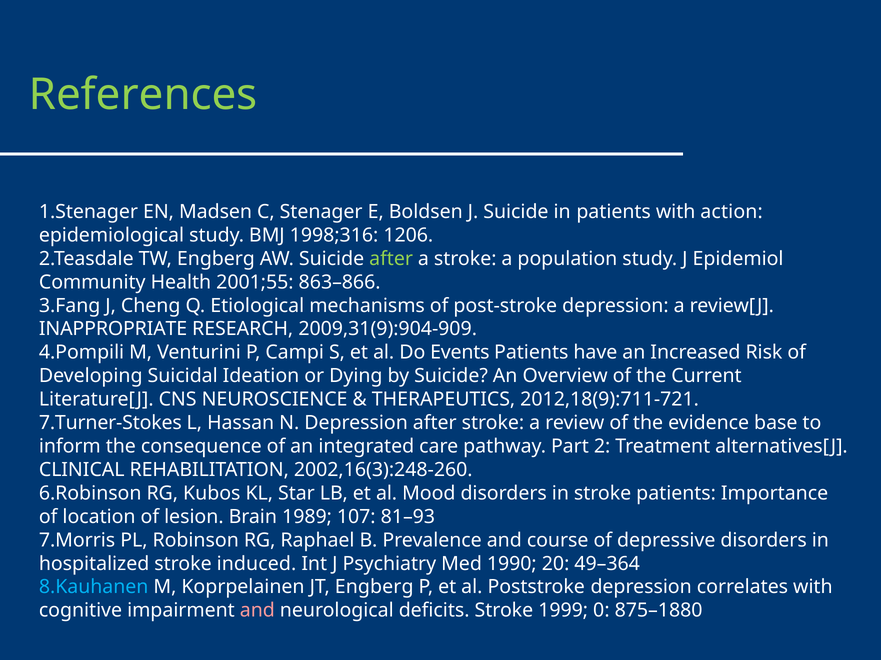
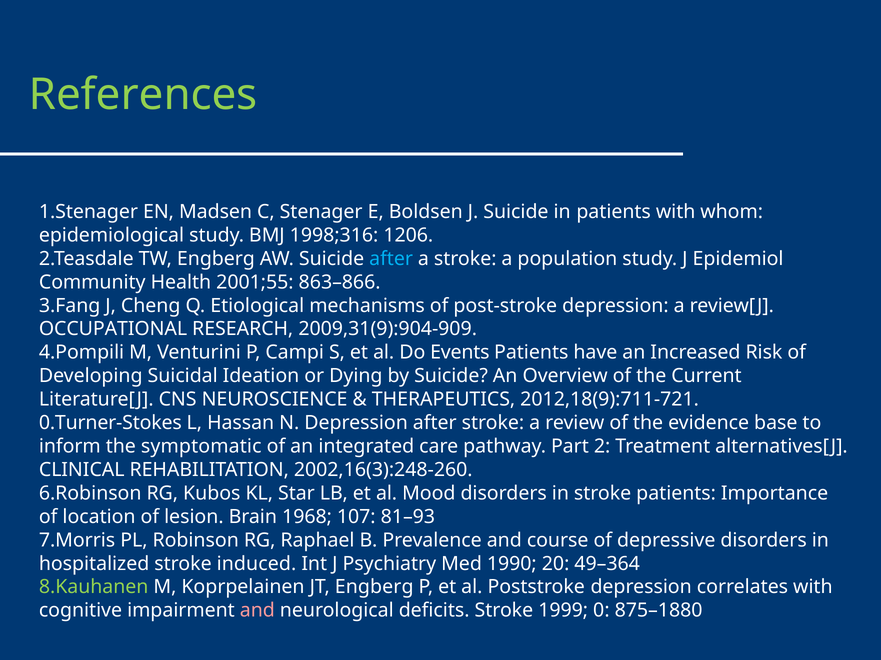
action: action -> whom
after at (391, 259) colour: light green -> light blue
INAPPROPRIATE: INAPPROPRIATE -> OCCUPATIONAL
7.Turner-Stokes: 7.Turner-Stokes -> 0.Turner-Stokes
consequence: consequence -> symptomatic
1989: 1989 -> 1968
8.Kauhanen colour: light blue -> light green
